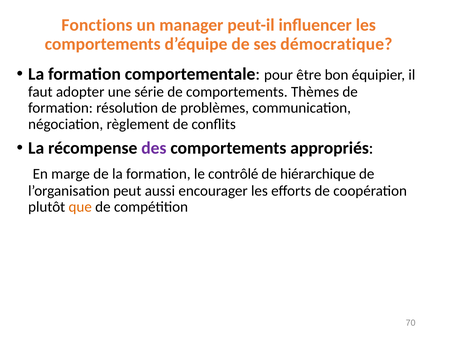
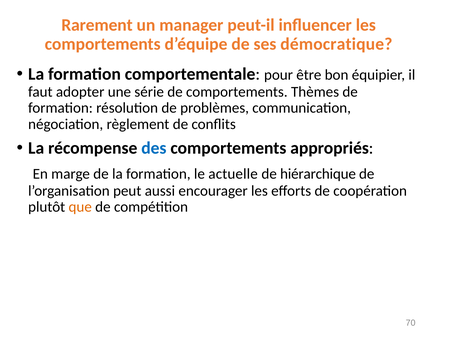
Fonctions: Fonctions -> Rarement
des colour: purple -> blue
contrôlé: contrôlé -> actuelle
